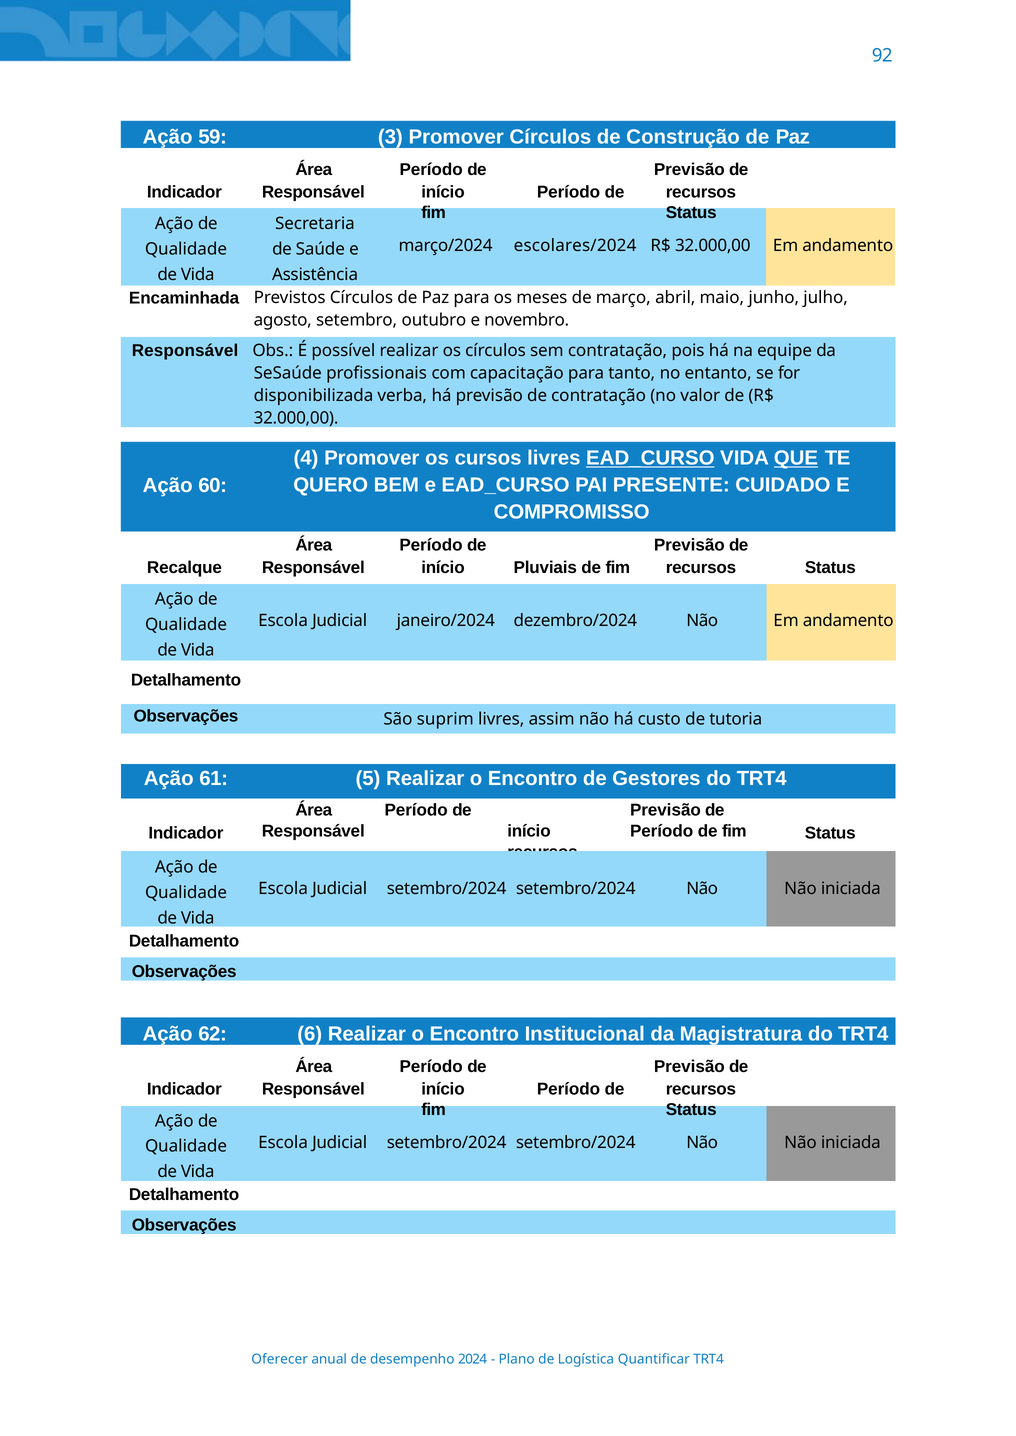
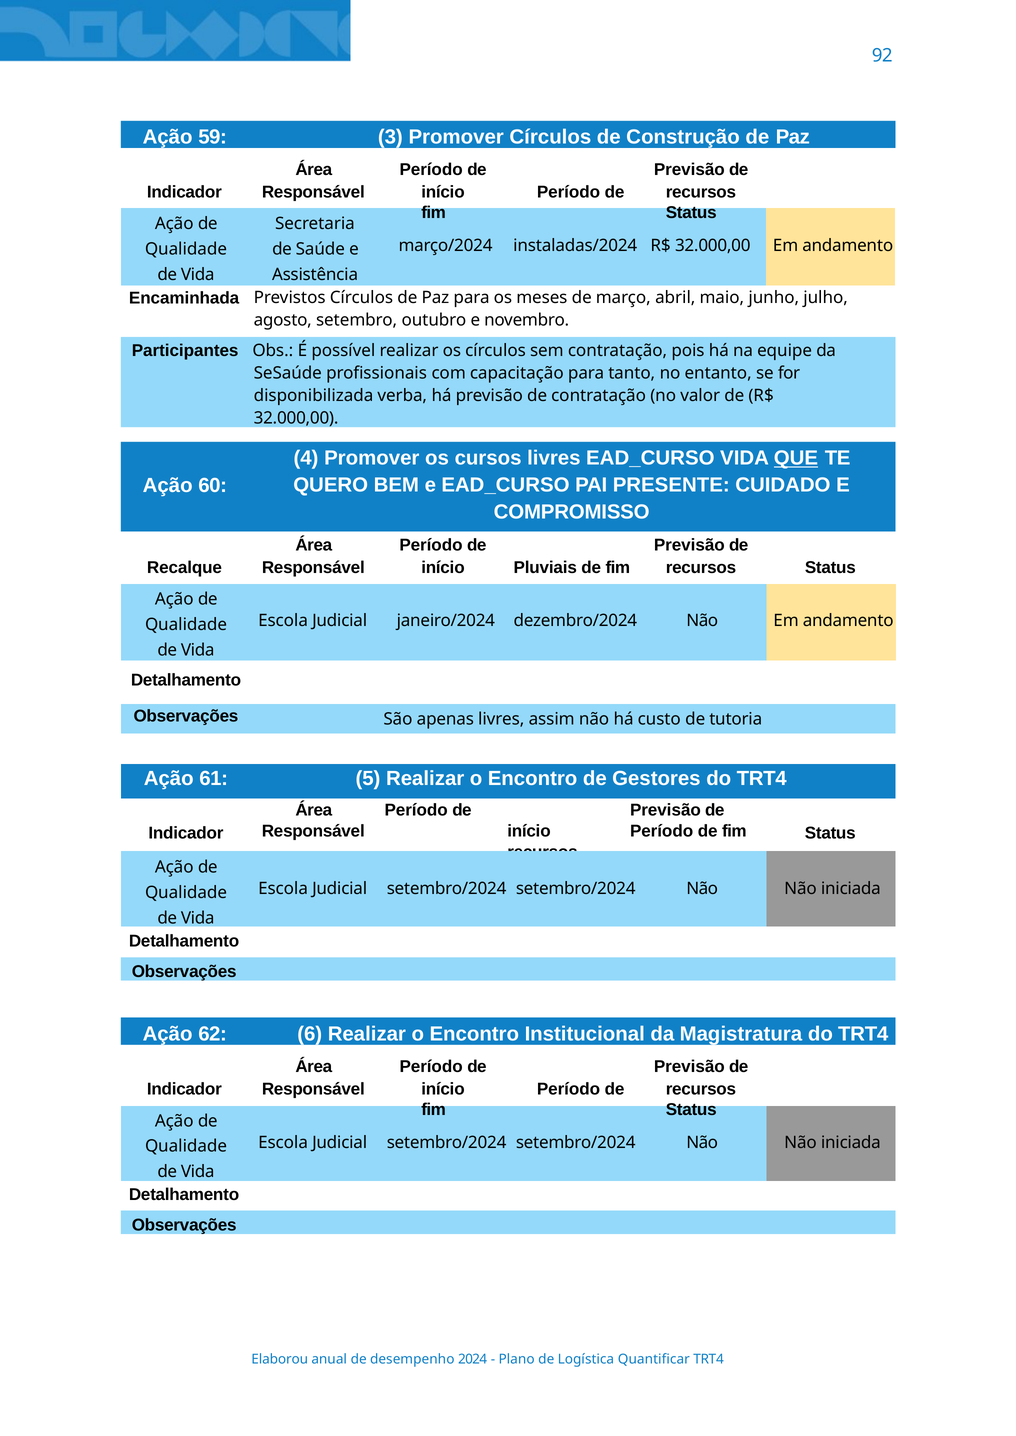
escolares/2024: escolares/2024 -> instaladas/2024
Responsável at (185, 350): Responsável -> Participantes
EAD_CURSO at (650, 458) underline: present -> none
suprim: suprim -> apenas
Oferecer: Oferecer -> Elaborou
